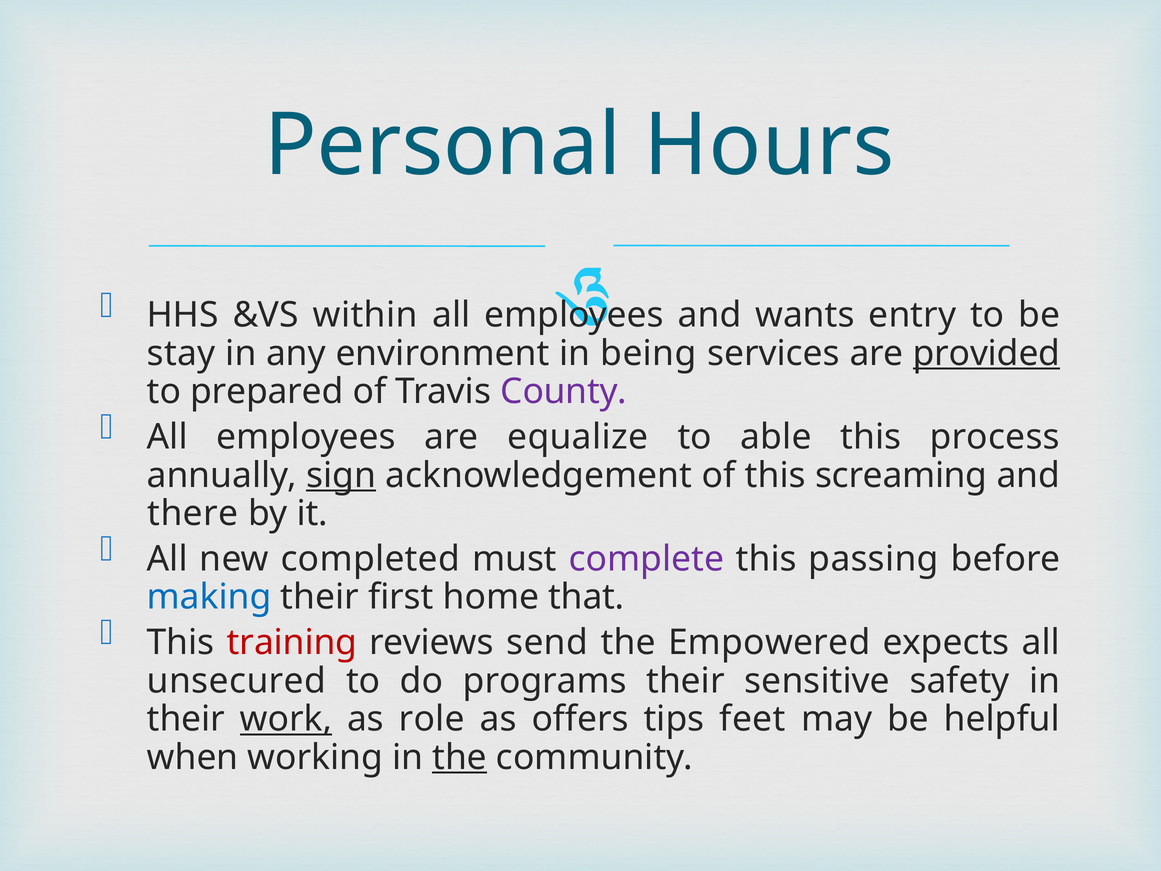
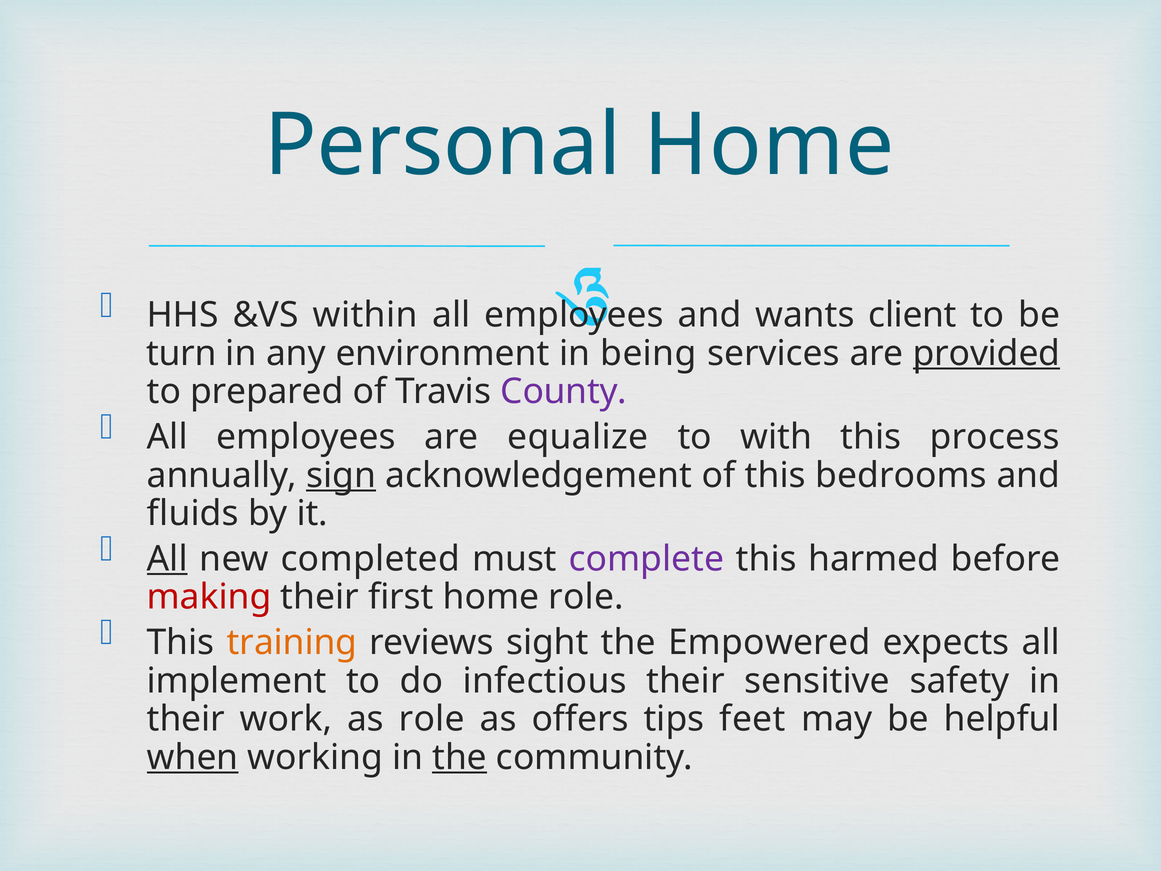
Personal Hours: Hours -> Home
entry: entry -> client
stay: stay -> turn
able: able -> with
screaming: screaming -> bedrooms
there: there -> fluids
All at (167, 559) underline: none -> present
passing: passing -> harmed
making colour: blue -> red
home that: that -> role
training colour: red -> orange
send: send -> sight
unsecured: unsecured -> implement
programs: programs -> infectious
work underline: present -> none
when underline: none -> present
